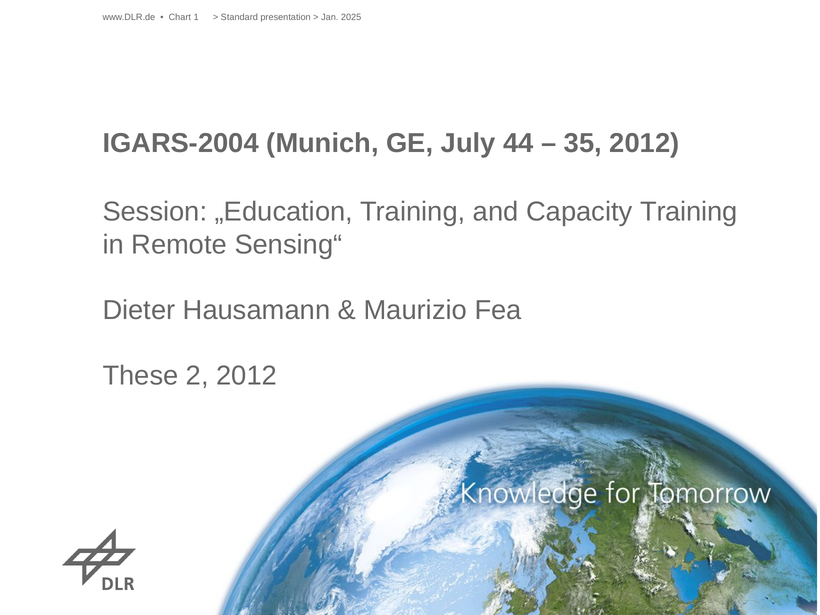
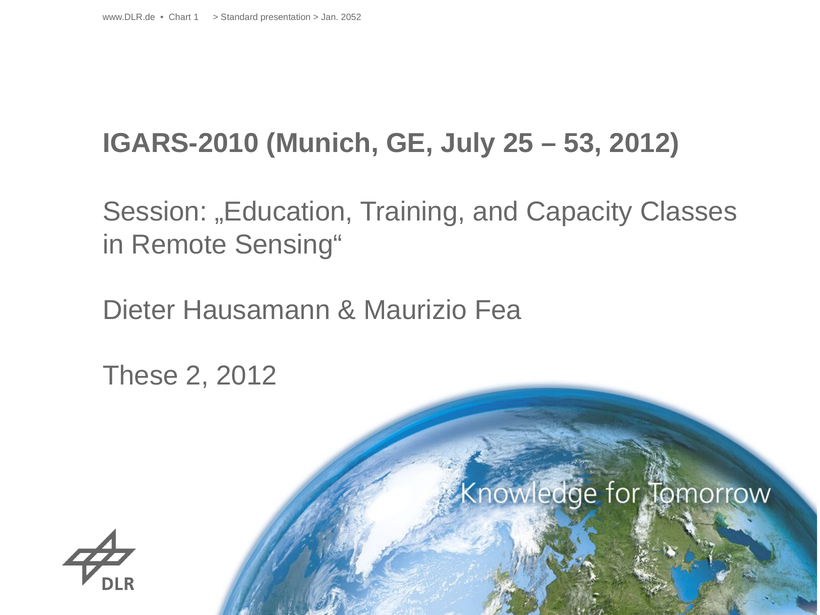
2025: 2025 -> 2052
IGARS-2004: IGARS-2004 -> IGARS-2010
44: 44 -> 25
35: 35 -> 53
Capacity Training: Training -> Classes
